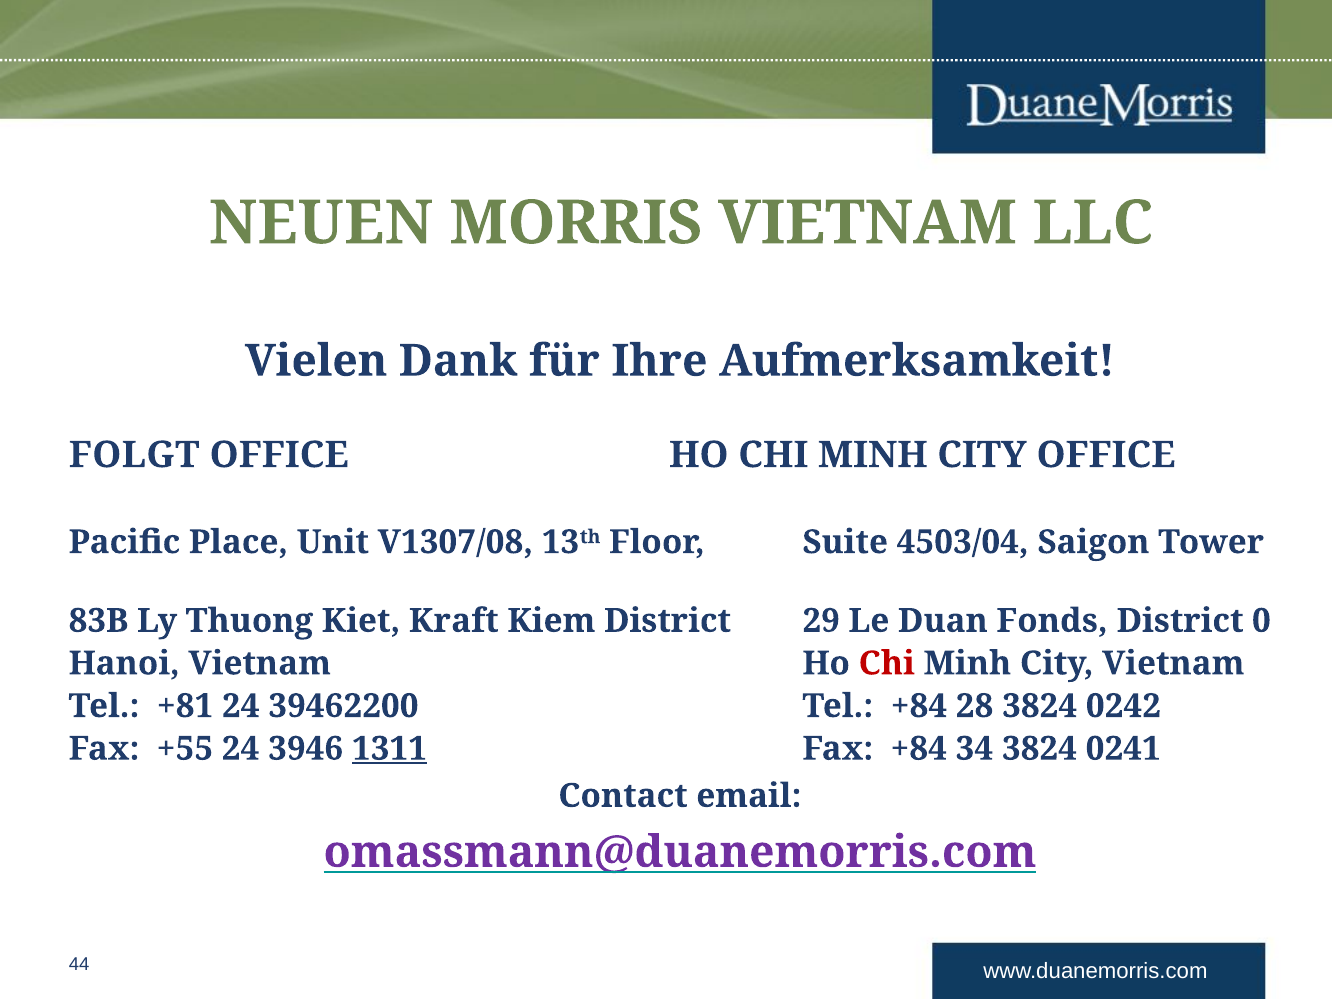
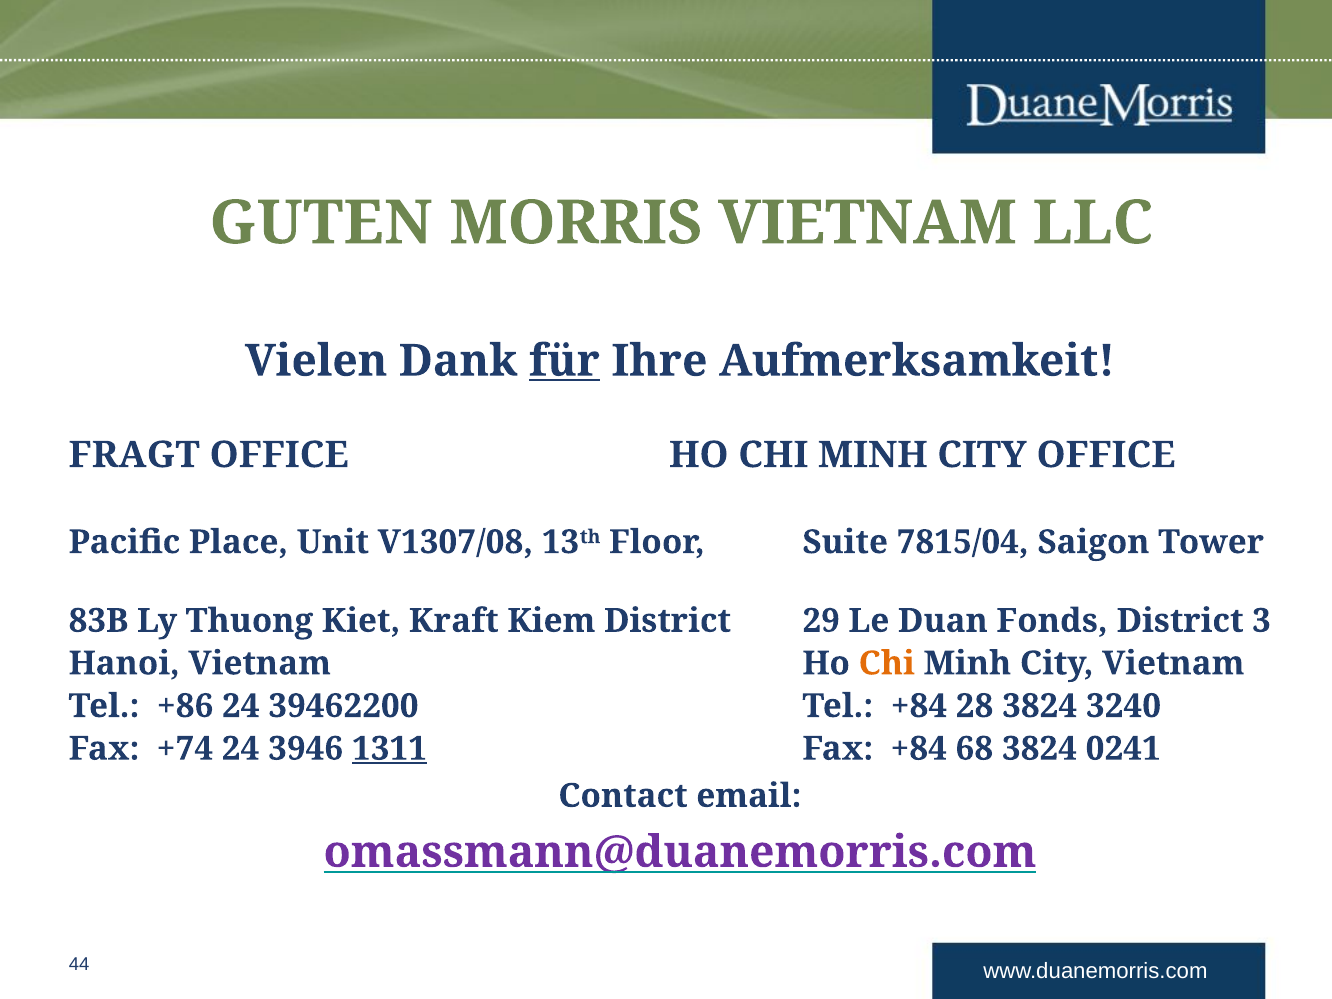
NEUEN: NEUEN -> GUTEN
für underline: none -> present
FOLGT: FOLGT -> FRAGT
4503/04: 4503/04 -> 7815/04
0: 0 -> 3
Chi at (887, 663) colour: red -> orange
+81: +81 -> +86
0242: 0242 -> 3240
+55: +55 -> +74
34: 34 -> 68
